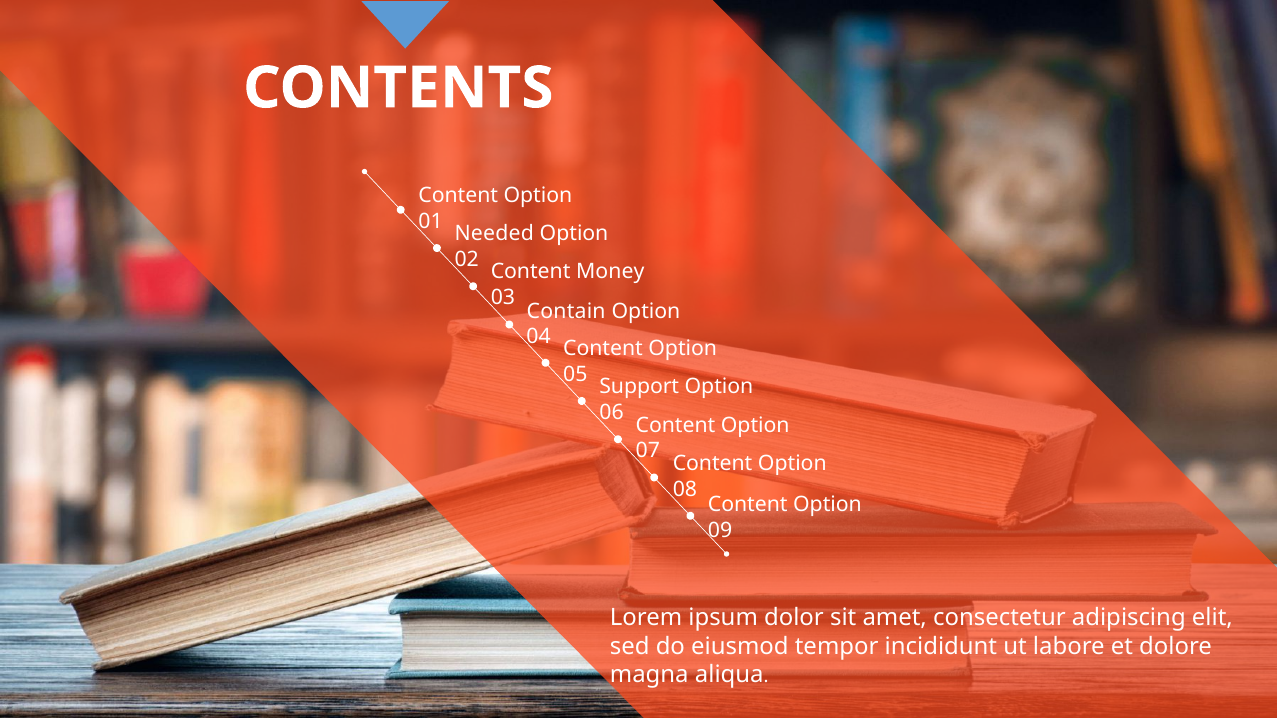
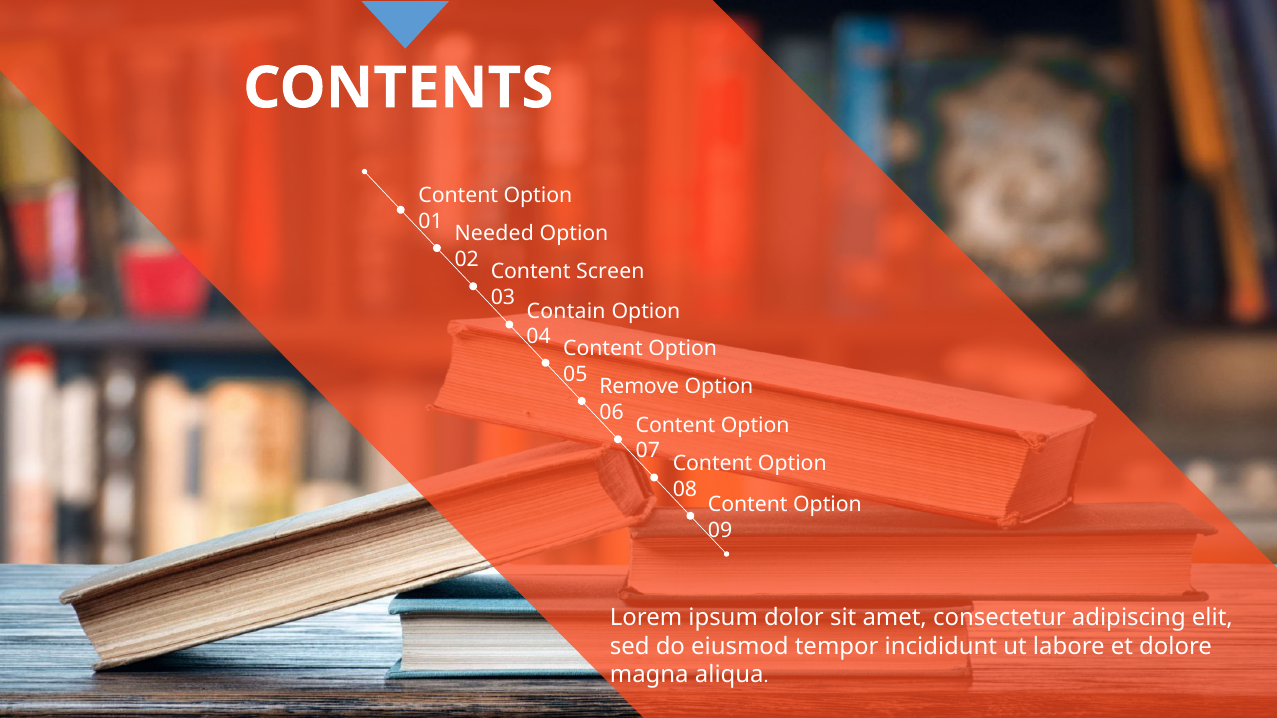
Money: Money -> Screen
Support: Support -> Remove
